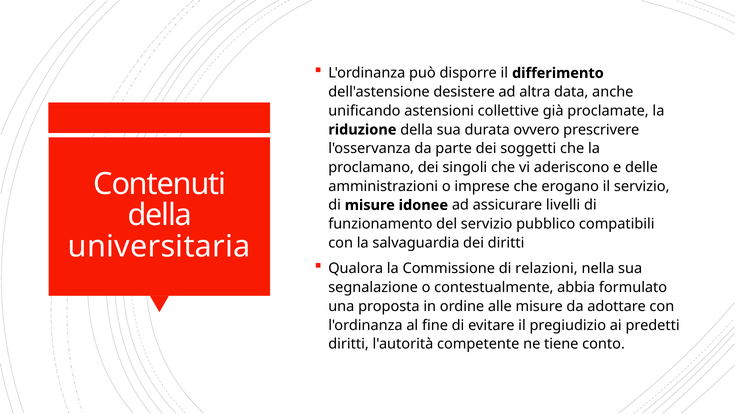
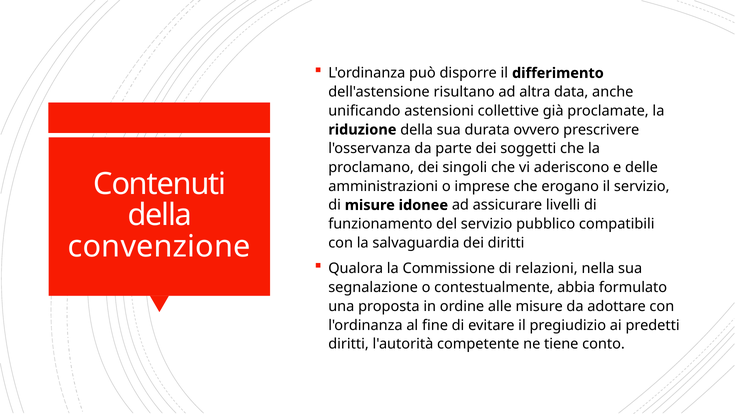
desistere: desistere -> risultano
universitaria: universitaria -> convenzione
